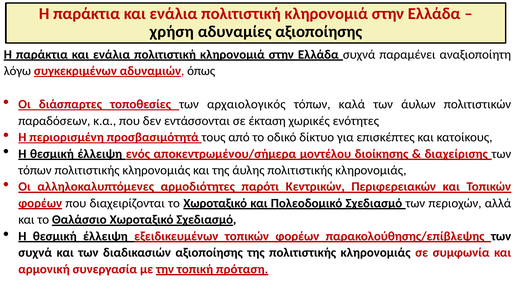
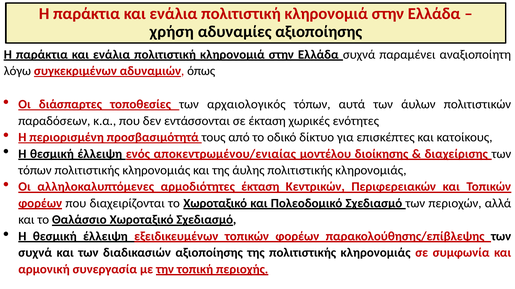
καλά: καλά -> αυτά
αποκεντρωμένου/σήμερα: αποκεντρωμένου/σήμερα -> αποκεντρωμένου/ενιαίας
αρμοδιότητες παρότι: παρότι -> έκταση
πρόταση: πρόταση -> περιοχής
